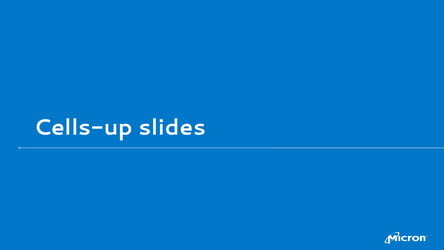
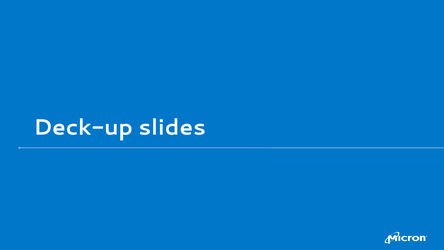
Cells-up: Cells-up -> Deck-up
